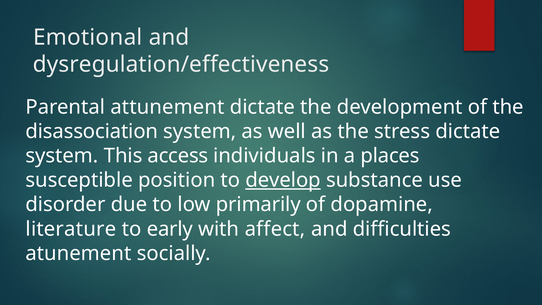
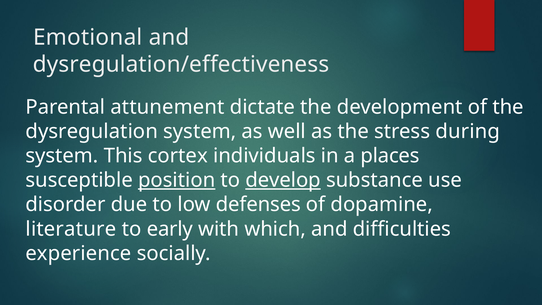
disassociation: disassociation -> dysregulation
stress dictate: dictate -> during
access: access -> cortex
position underline: none -> present
primarily: primarily -> defenses
affect: affect -> which
atunement: atunement -> experience
